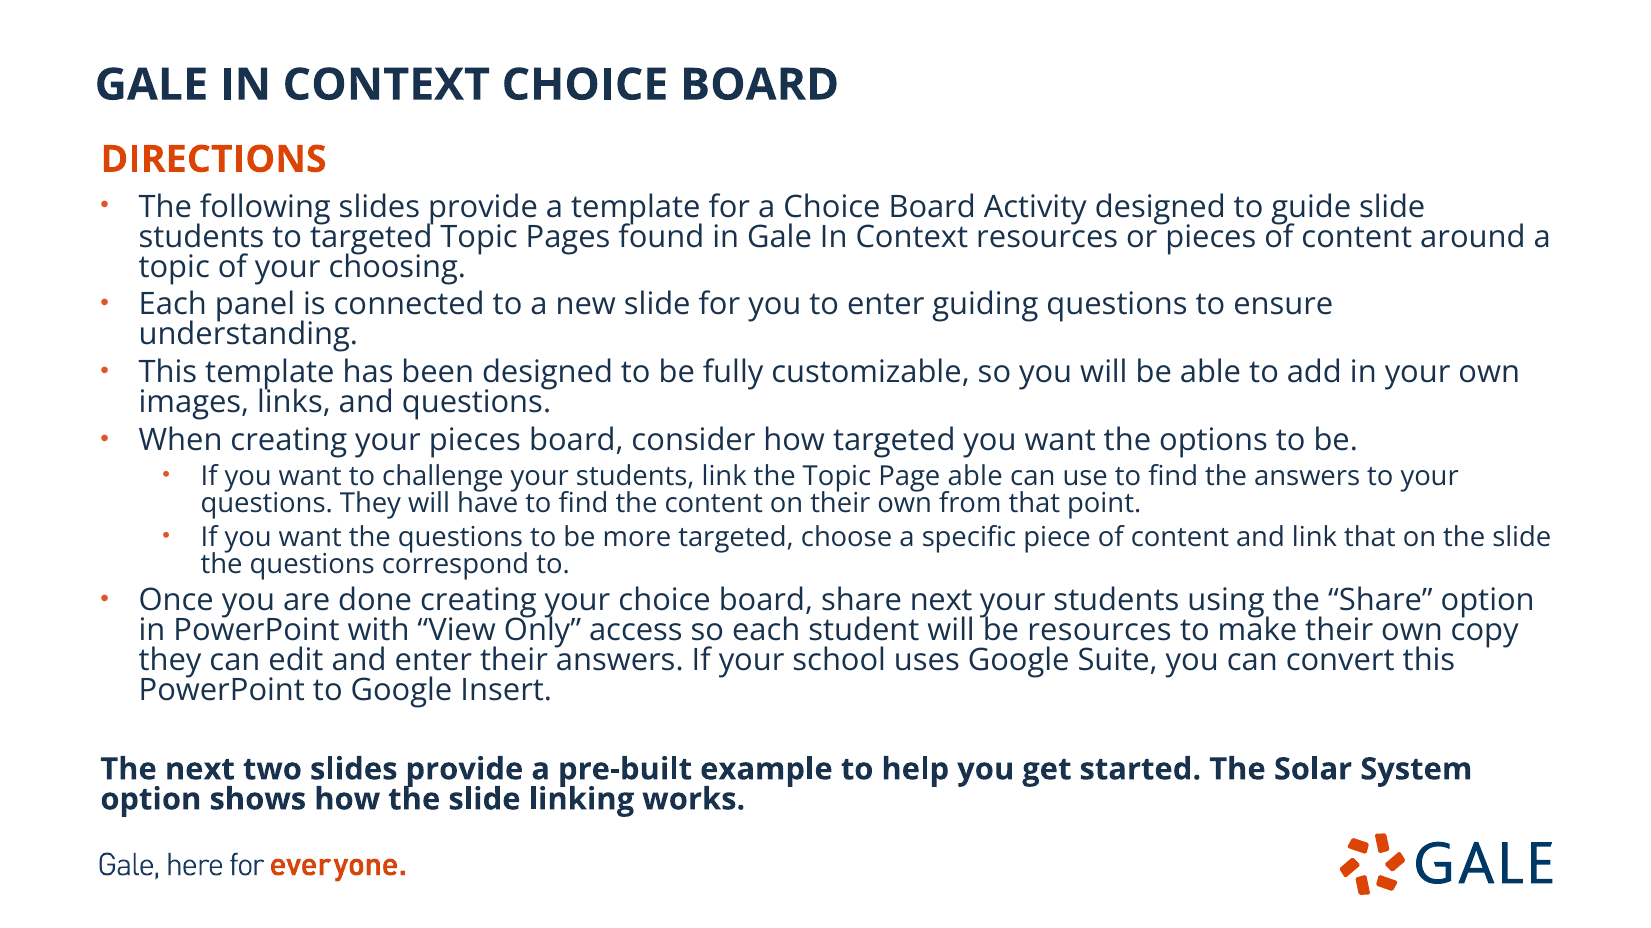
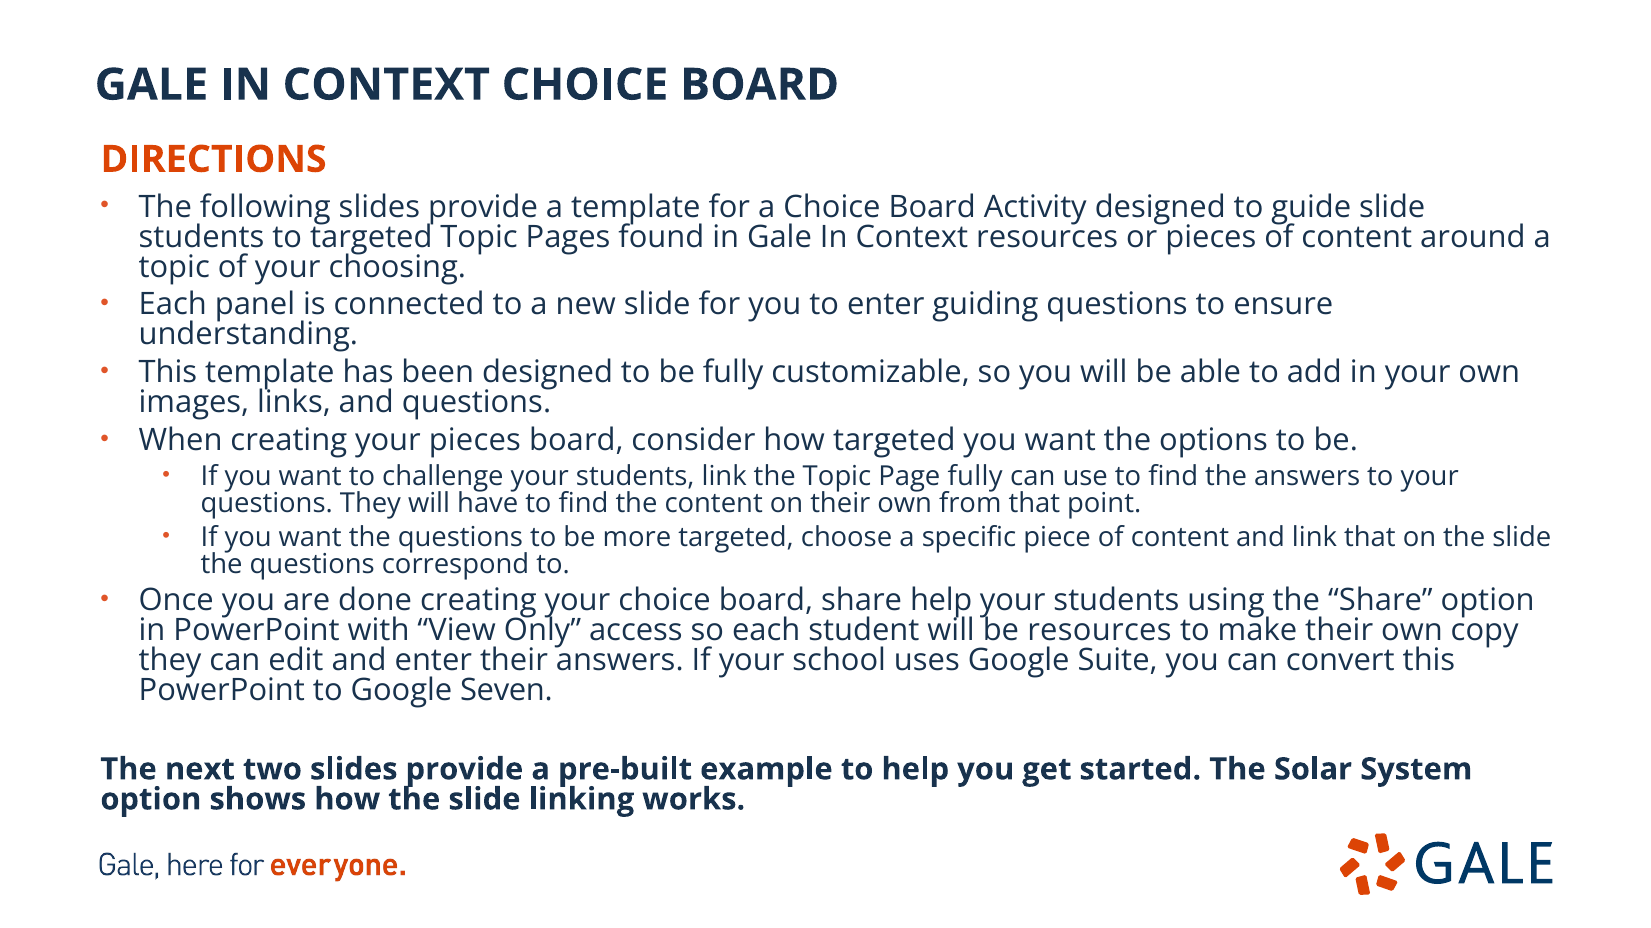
Page able: able -> fully
share next: next -> help
Insert: Insert -> Seven
